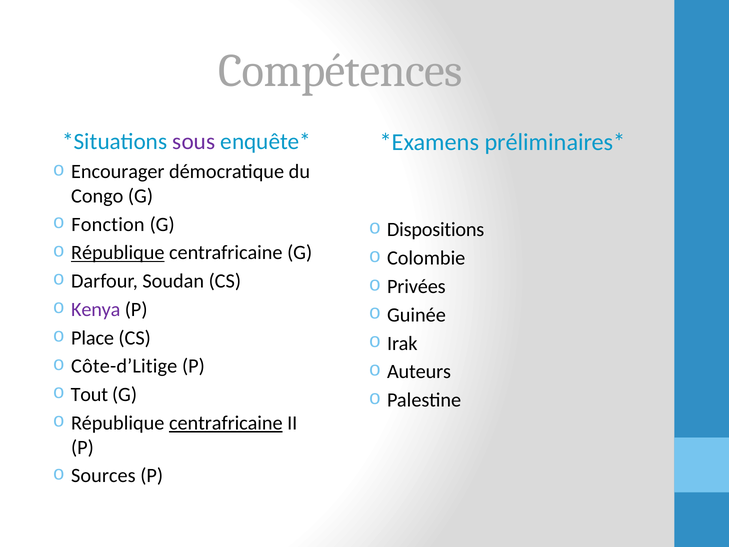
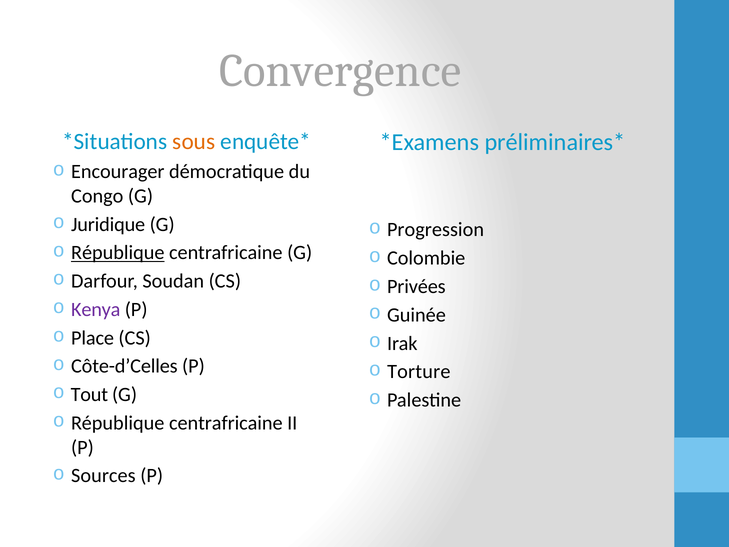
Compétences: Compétences -> Convergence
sous colour: purple -> orange
Fonction: Fonction -> Juridique
Dispositions: Dispositions -> Progression
Côte-d’Litige: Côte-d’Litige -> Côte-d’Celles
Auteurs: Auteurs -> Torture
centrafricaine at (226, 423) underline: present -> none
